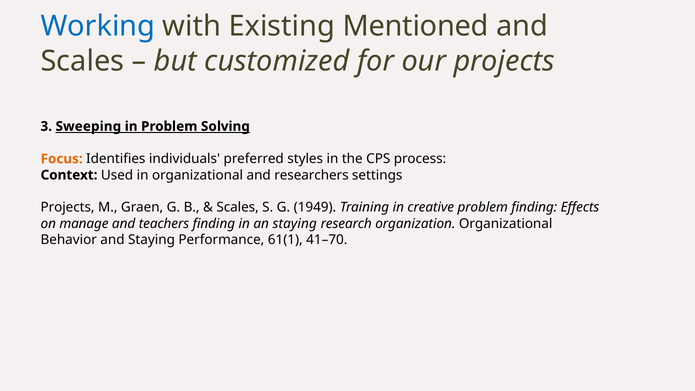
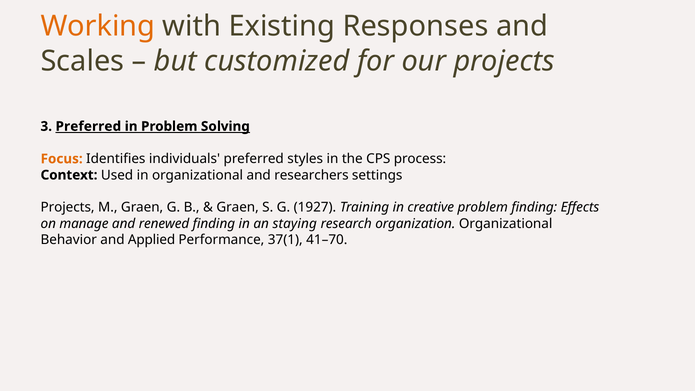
Working colour: blue -> orange
Mentioned: Mentioned -> Responses
3 Sweeping: Sweeping -> Preferred
Scales at (238, 207): Scales -> Graen
1949: 1949 -> 1927
teachers: teachers -> renewed
and Staying: Staying -> Applied
61(1: 61(1 -> 37(1
